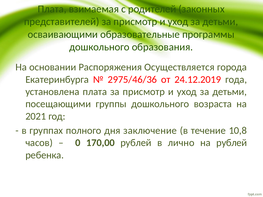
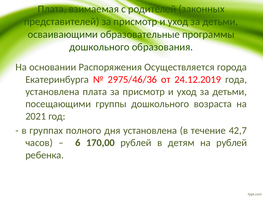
дня заключение: заключение -> установлена
10,8: 10,8 -> 42,7
0: 0 -> 6
лично: лично -> детям
